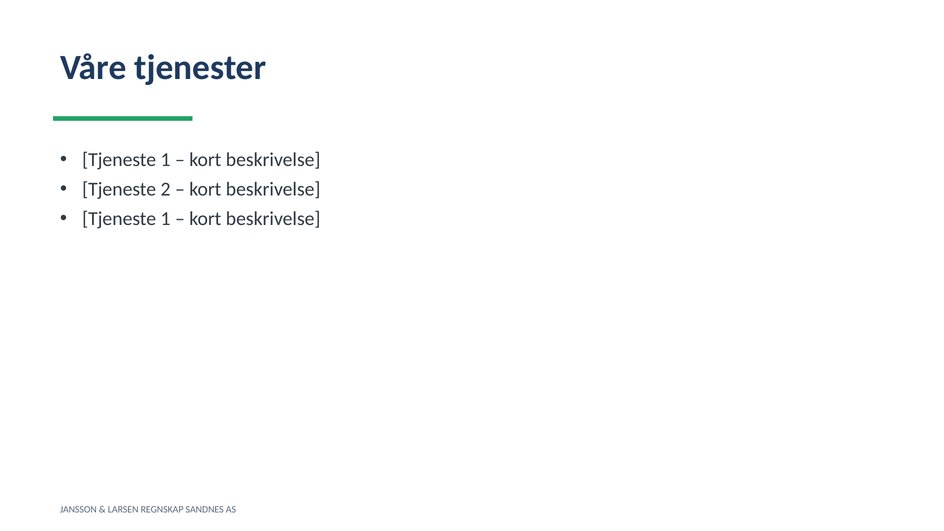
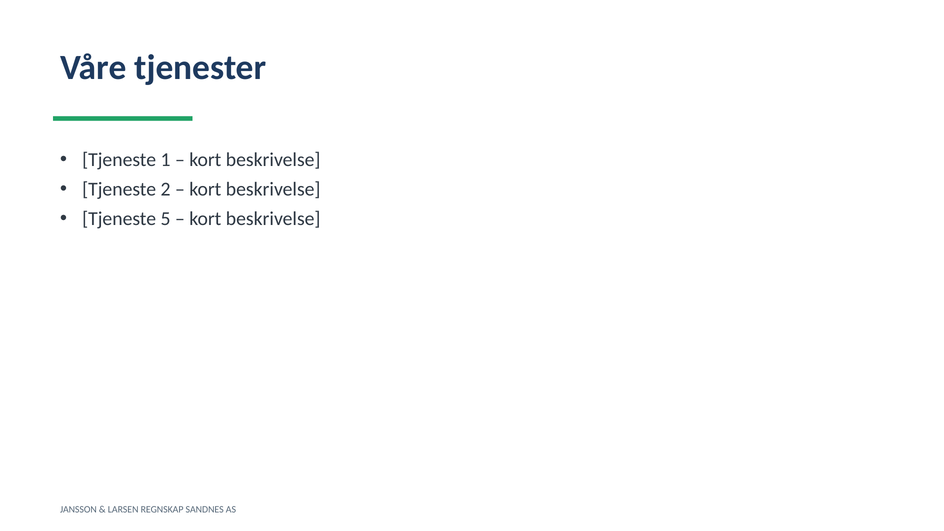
1 at (166, 219): 1 -> 5
